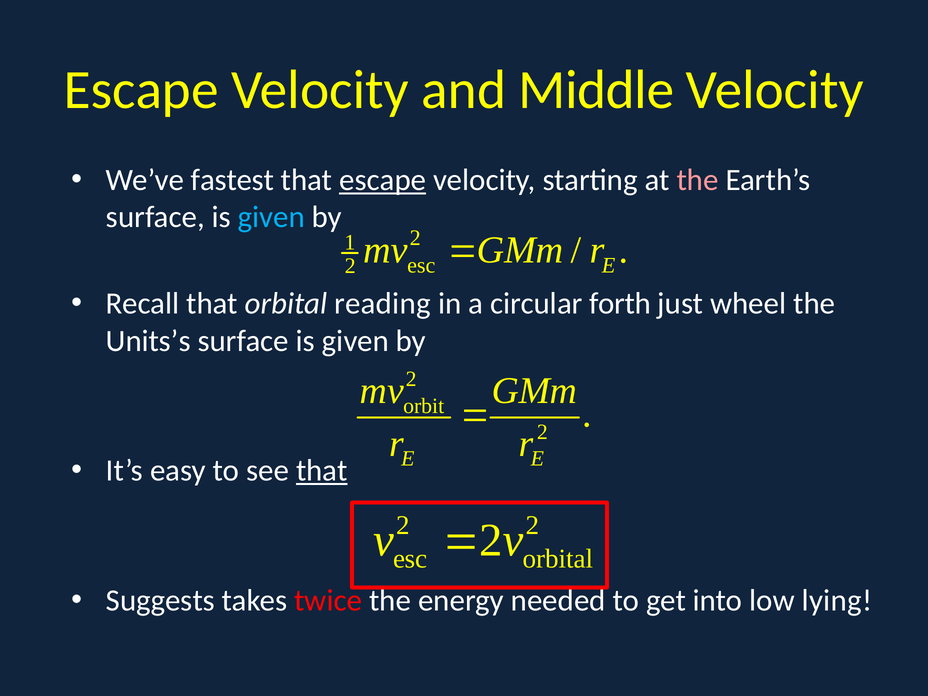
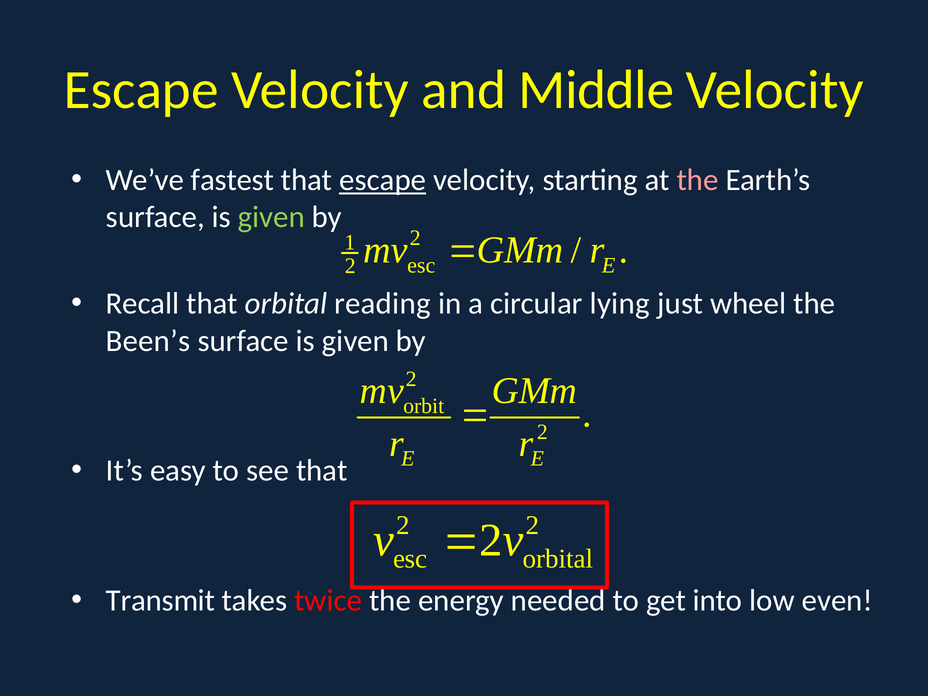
given at (271, 217) colour: light blue -> light green
forth: forth -> lying
Units’s: Units’s -> Been’s
that at (322, 471) underline: present -> none
Suggests: Suggests -> Transmit
lying: lying -> even
